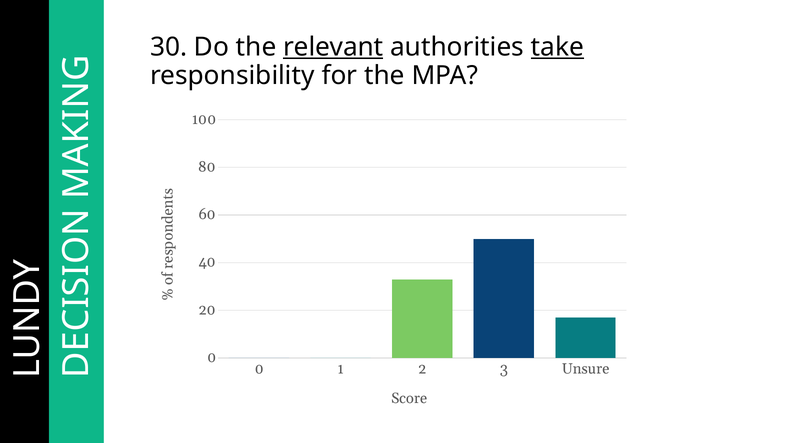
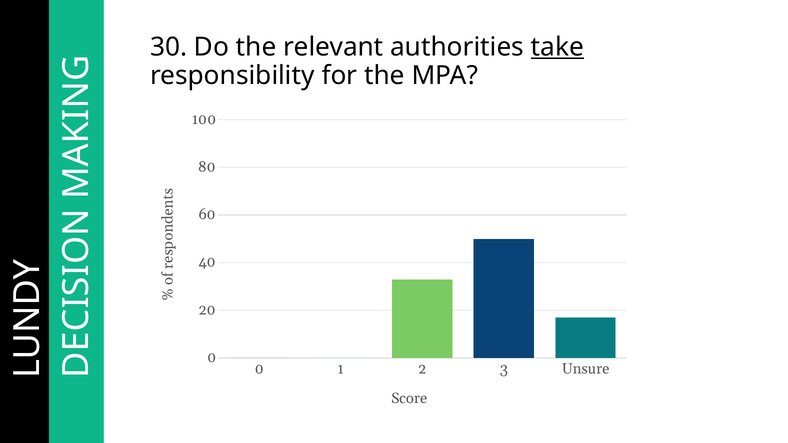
relevant underline: present -> none
